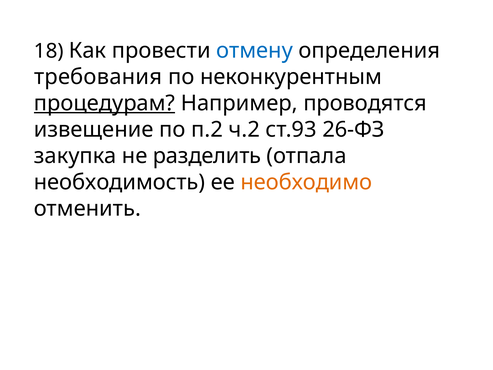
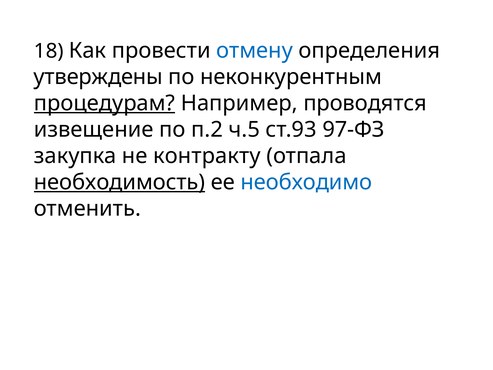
требования: требования -> утверждены
ч.2: ч.2 -> ч.5
26-ФЗ: 26-ФЗ -> 97-ФЗ
разделить: разделить -> контракту
необходимость underline: none -> present
необходимо colour: orange -> blue
